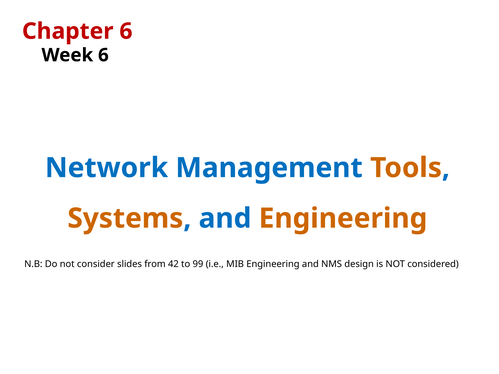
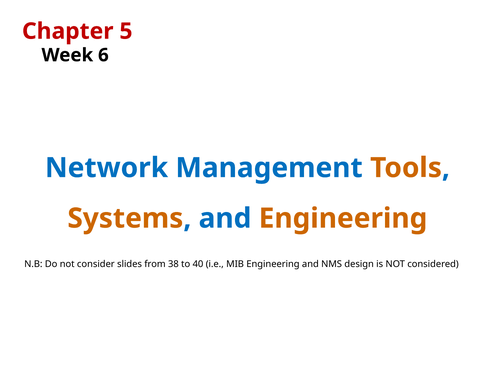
Chapter 6: 6 -> 5
42: 42 -> 38
99: 99 -> 40
